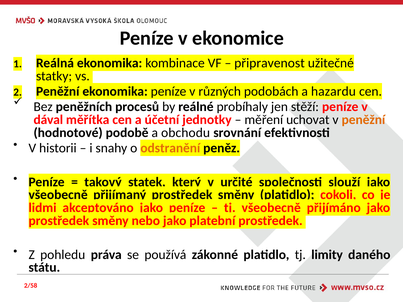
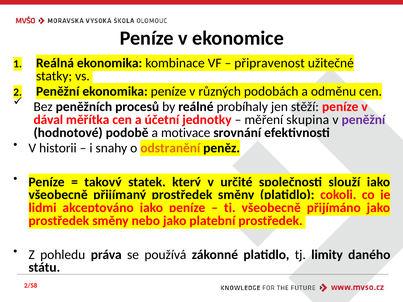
hazardu: hazardu -> odměnu
uchovat: uchovat -> skupina
peněžní at (363, 120) colour: orange -> purple
obchodu: obchodu -> motivace
